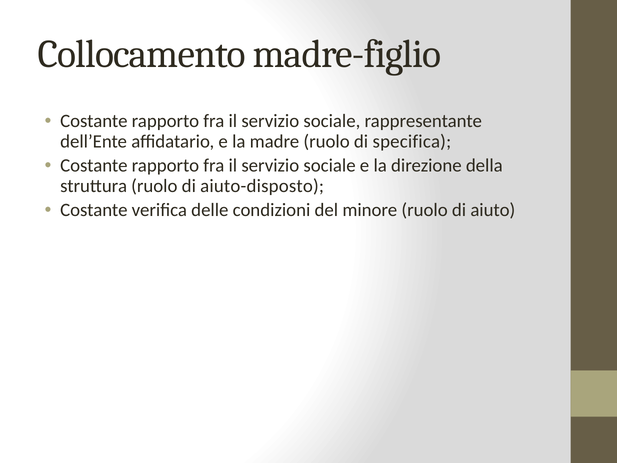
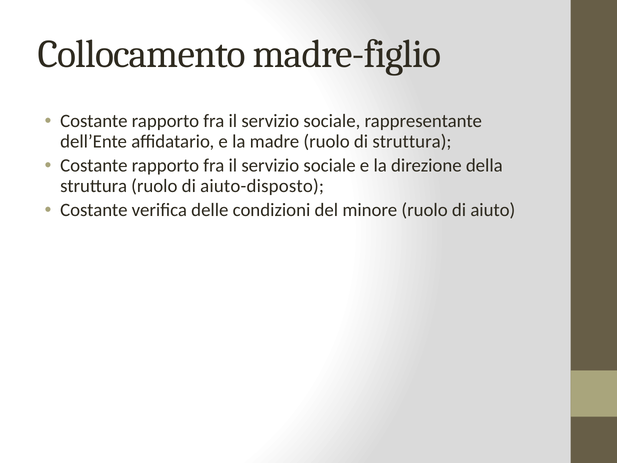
di specifica: specifica -> struttura
